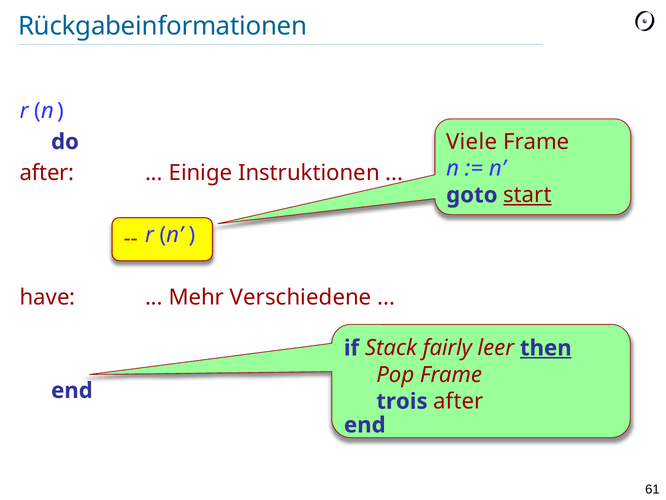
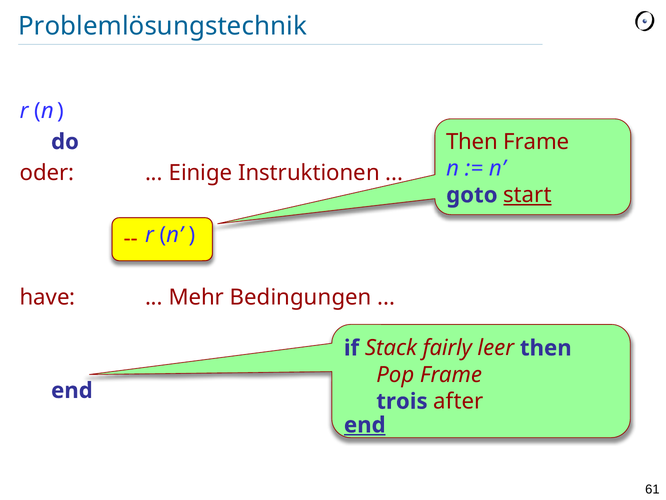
Rückgabeinformationen: Rückgabeinformationen -> Problemlösungstechnik
Viele at (472, 142): Viele -> Then
after at (47, 173): after -> oder
Verschiedene: Verschiedene -> Bedingungen
then at (546, 348) underline: present -> none
end at (365, 425) underline: none -> present
